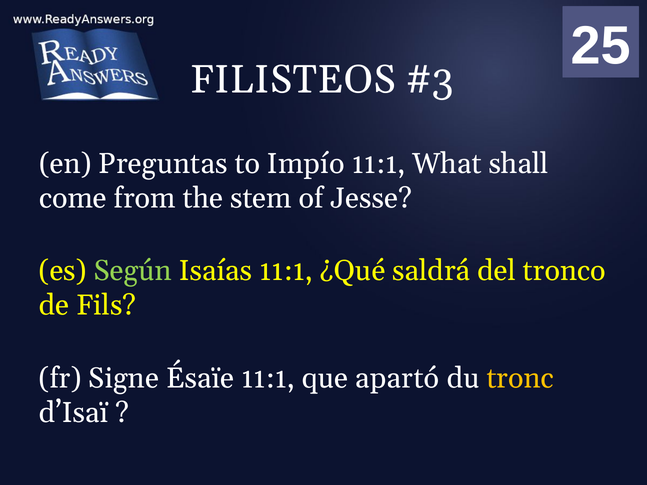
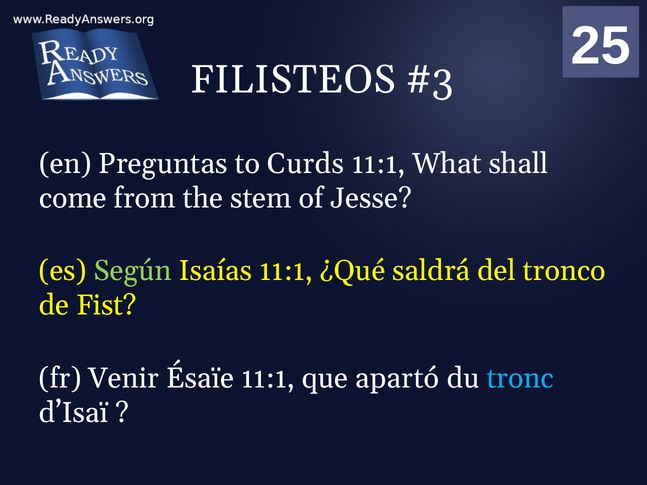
Impío: Impío -> Curds
Fils: Fils -> Fist
Signe: Signe -> Venir
tronc colour: yellow -> light blue
